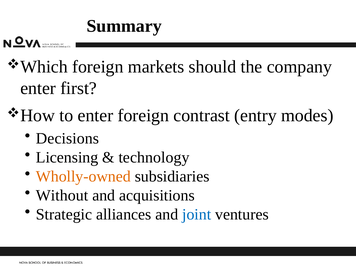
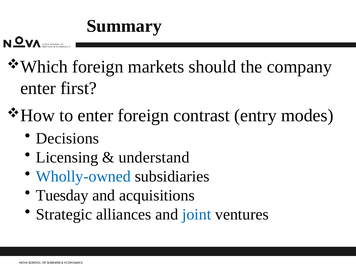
technology: technology -> understand
Wholly-owned colour: orange -> blue
Without: Without -> Tuesday
